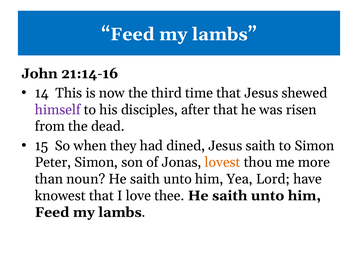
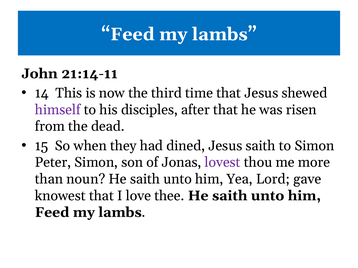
21:14-16: 21:14-16 -> 21:14-11
lovest colour: orange -> purple
have: have -> gave
